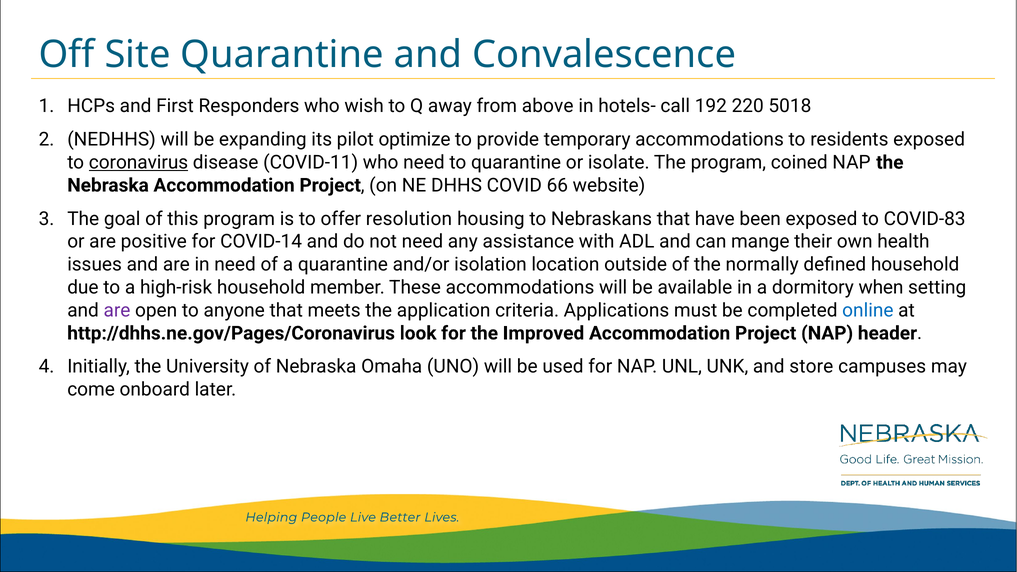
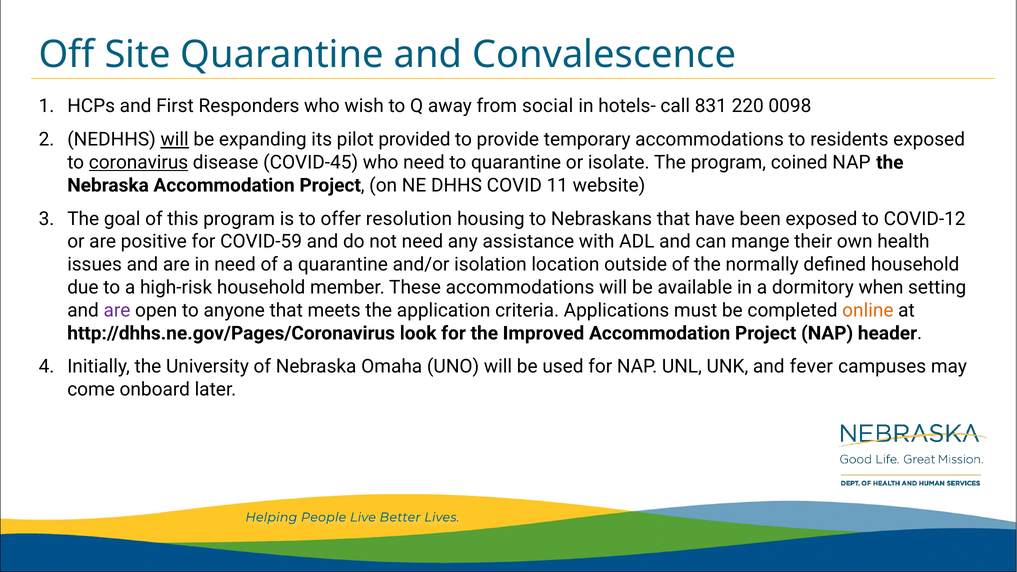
above: above -> social
192: 192 -> 831
5018: 5018 -> 0098
will at (175, 140) underline: none -> present
optimize: optimize -> provided
COVID-11: COVID-11 -> COVID-45
66: 66 -> 11
COVID-83: COVID-83 -> COVID-12
COVID-14: COVID-14 -> COVID-59
online colour: blue -> orange
store: store -> fever
